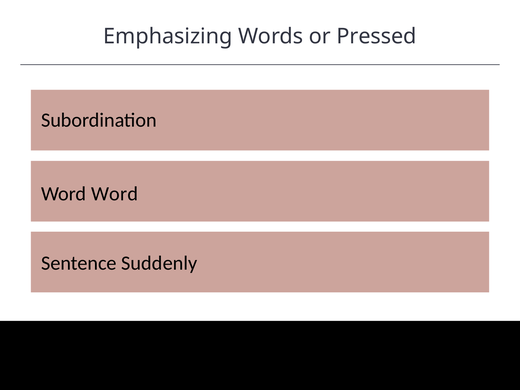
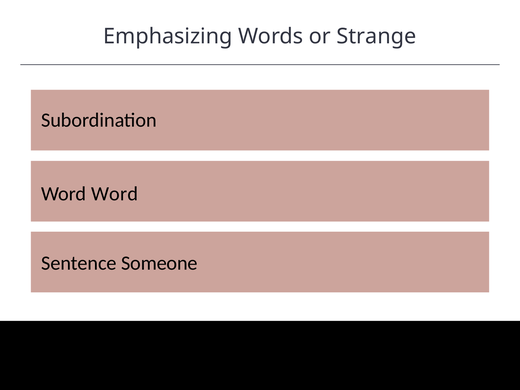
Pressed: Pressed -> Strange
Suddenly: Suddenly -> Someone
